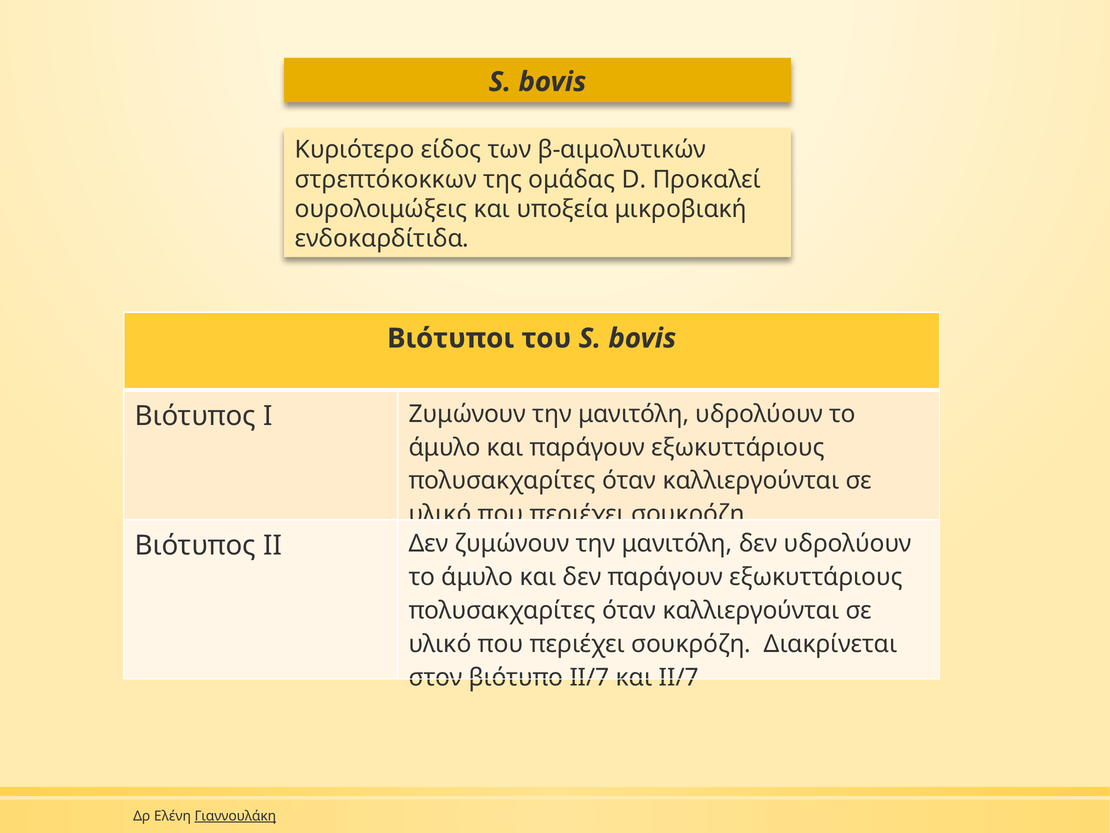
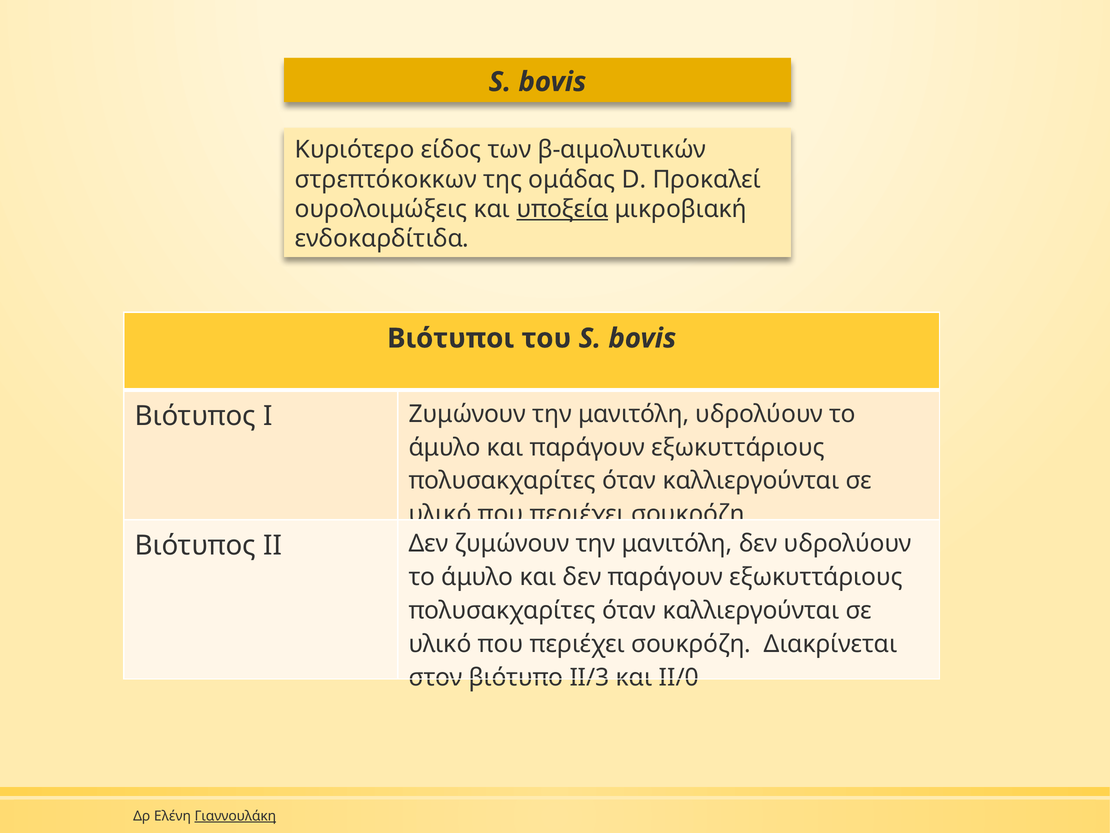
υποξεία underline: none -> present
βιότυπο ΙΙ/7: ΙΙ/7 -> ΙΙ/3
και ΙΙ/7: ΙΙ/7 -> ΙΙ/0
